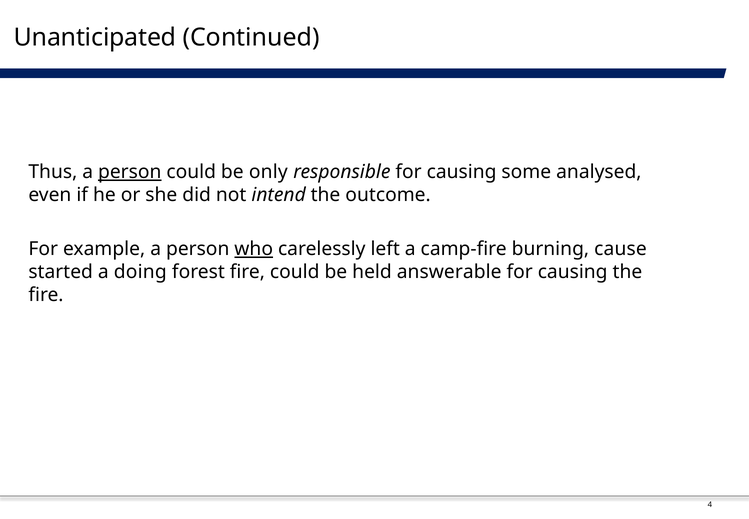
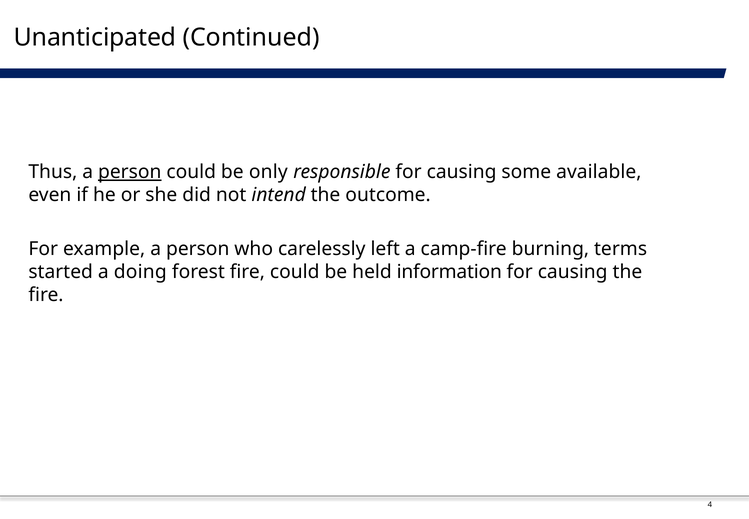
analysed: analysed -> available
who underline: present -> none
cause: cause -> terms
answerable: answerable -> information
